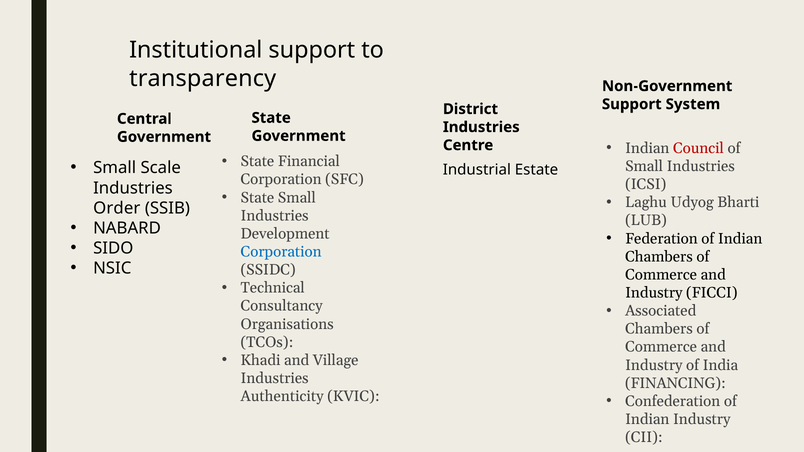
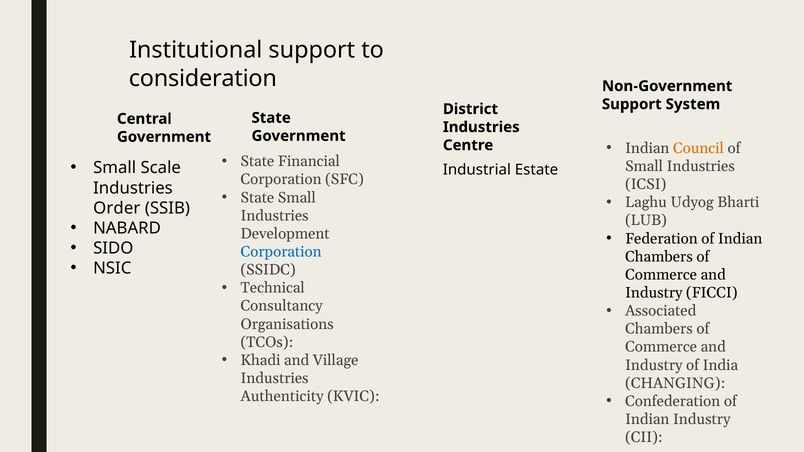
transparency: transparency -> consideration
Council colour: red -> orange
FINANCING: FINANCING -> CHANGING
